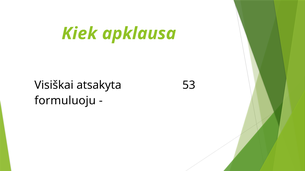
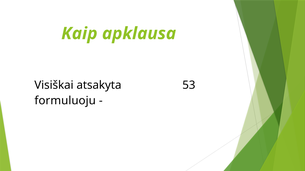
Kiek: Kiek -> Kaip
